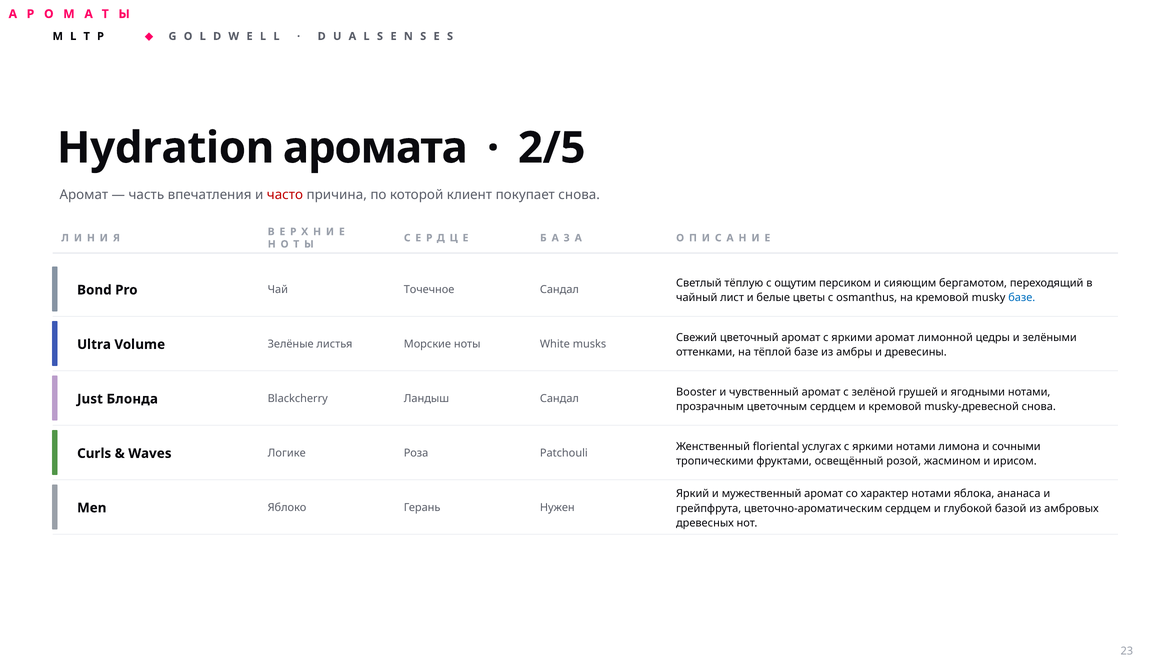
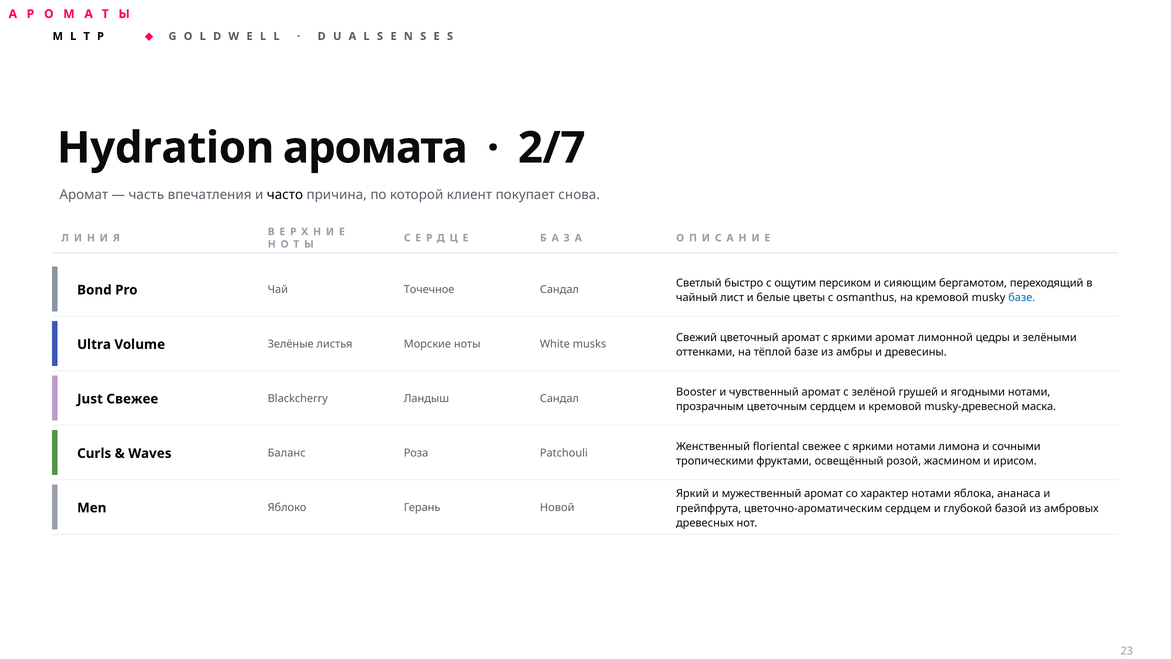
2/5: 2/5 -> 2/7
часто colour: red -> black
тёплую: тёплую -> быстро
Just Блонда: Блонда -> Свежее
musky-древесной снова: снова -> маска
floriental услугах: услугах -> свежее
Логике: Логике -> Баланс
Нужен: Нужен -> Новой
